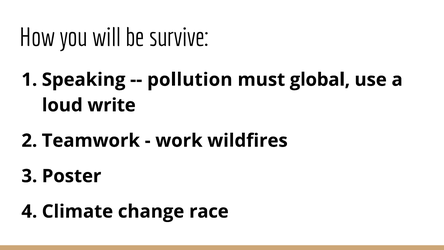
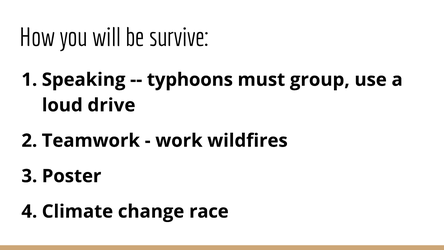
pollution: pollution -> typhoons
global: global -> group
write: write -> drive
